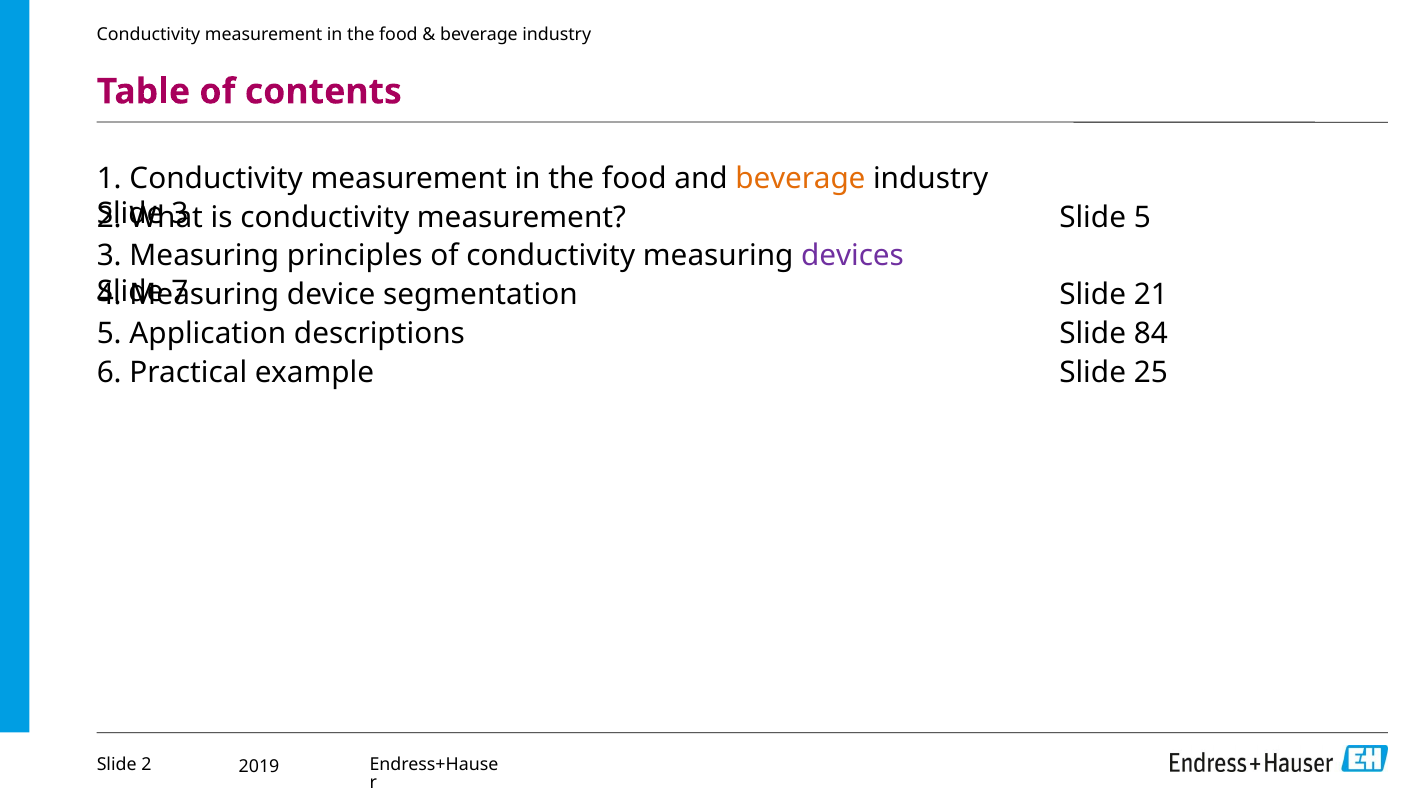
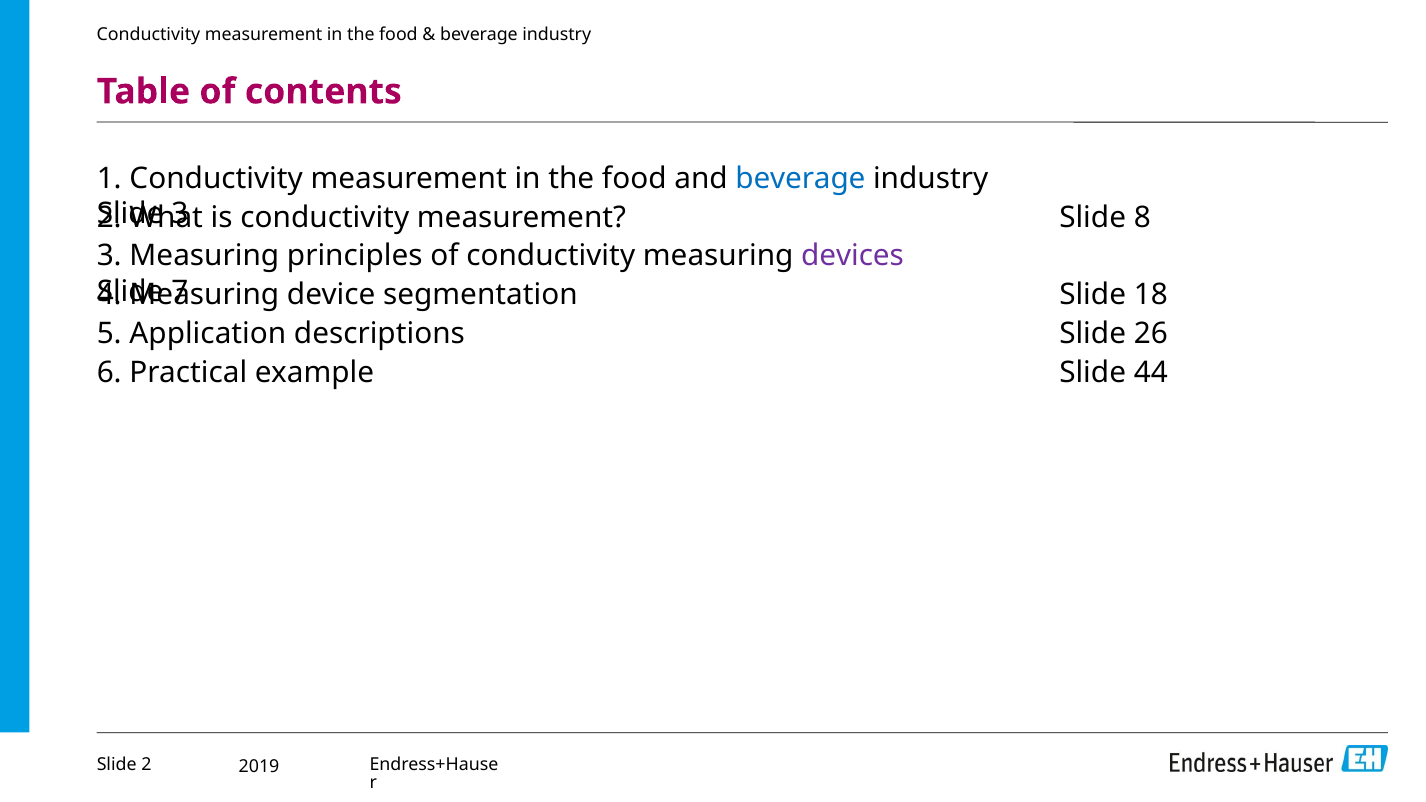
beverage at (800, 178) colour: orange -> blue
Slide 5: 5 -> 8
21: 21 -> 18
84: 84 -> 26
25: 25 -> 44
